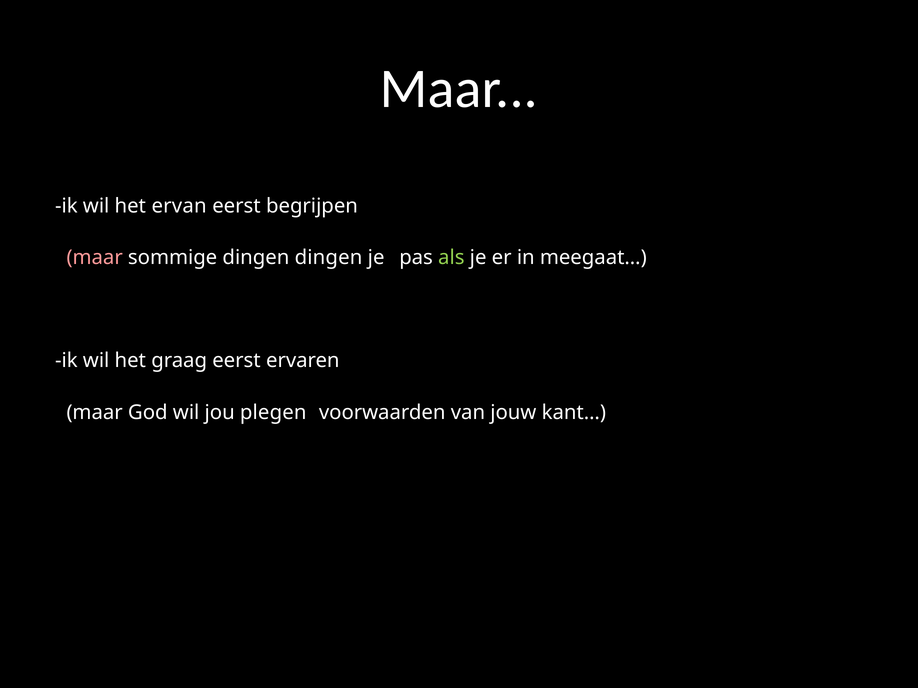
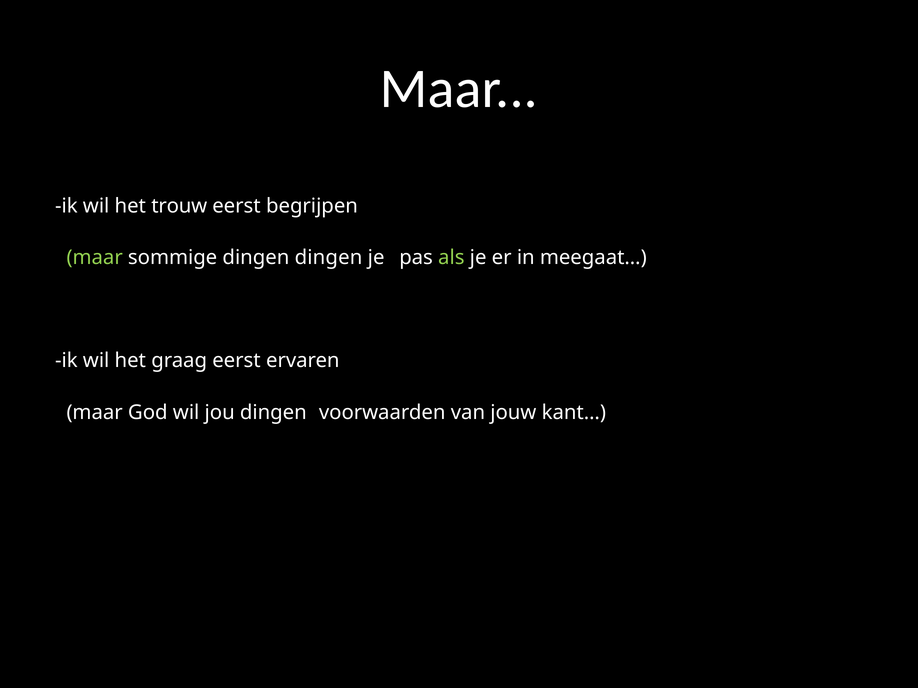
ervan: ervan -> trouw
maar at (95, 258) colour: pink -> light green
jou plegen: plegen -> dingen
